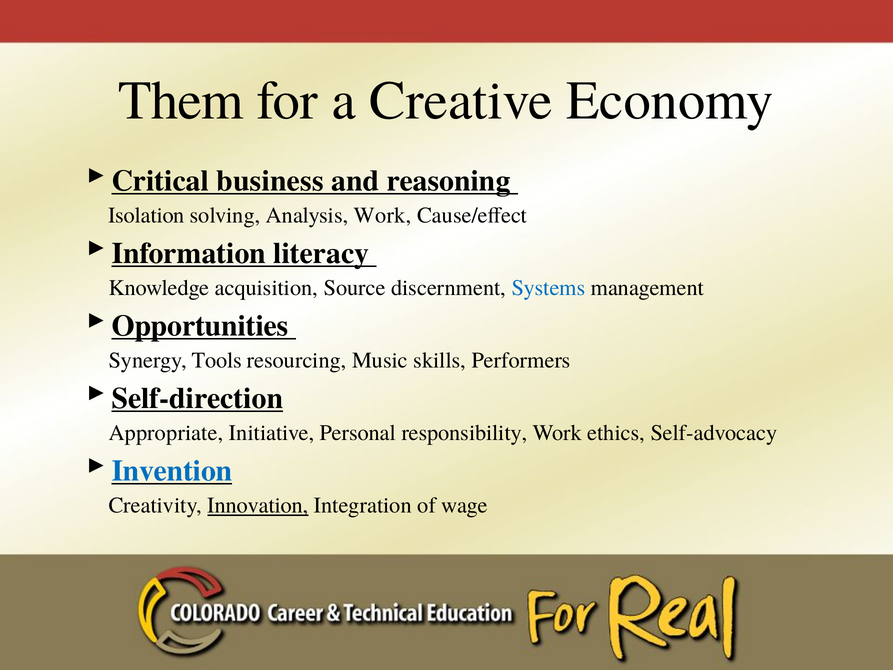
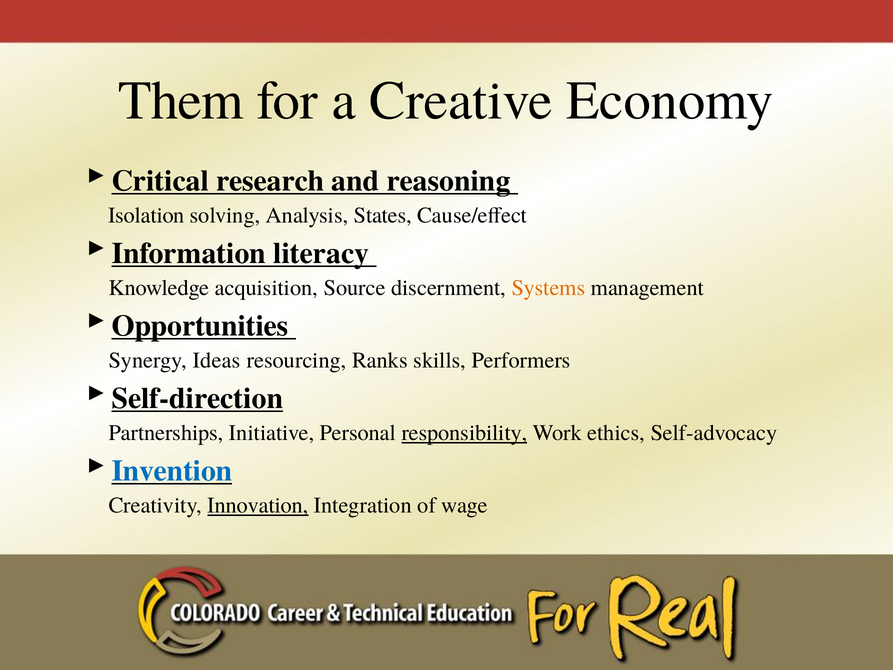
business: business -> research
Analysis Work: Work -> States
Systems colour: blue -> orange
Tools: Tools -> Ideas
Music: Music -> Ranks
Appropriate: Appropriate -> Partnerships
responsibility underline: none -> present
